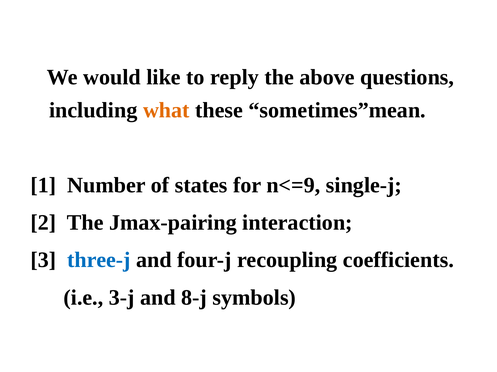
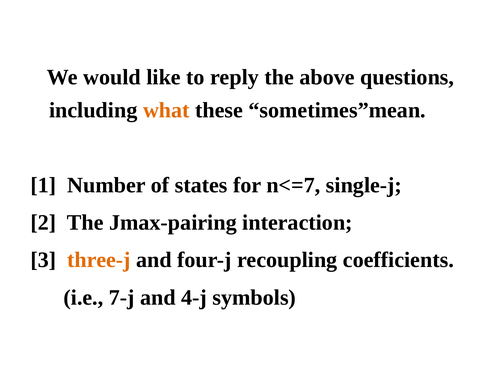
n<=9: n<=9 -> n<=7
three-j colour: blue -> orange
3-j: 3-j -> 7-j
8-j: 8-j -> 4-j
